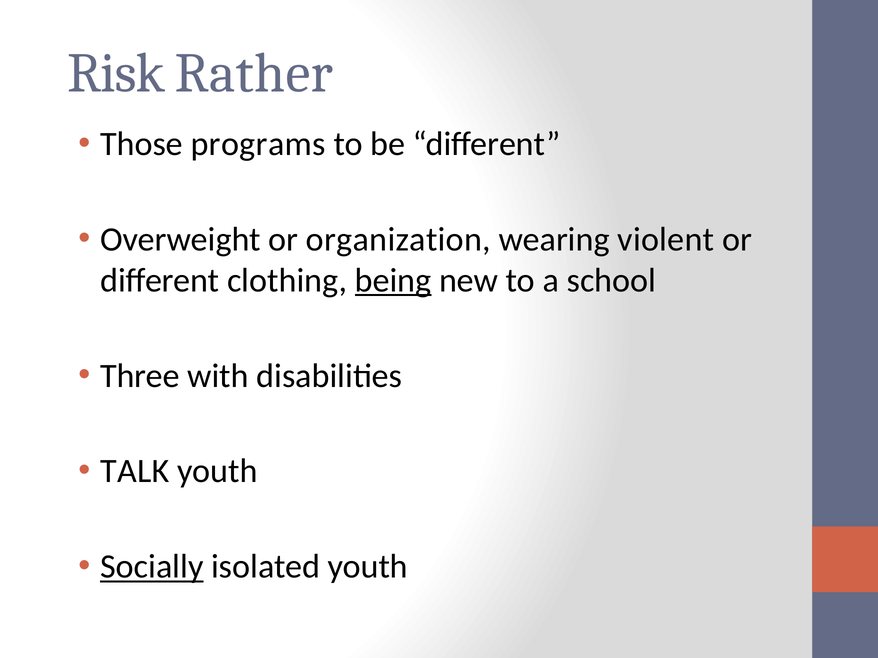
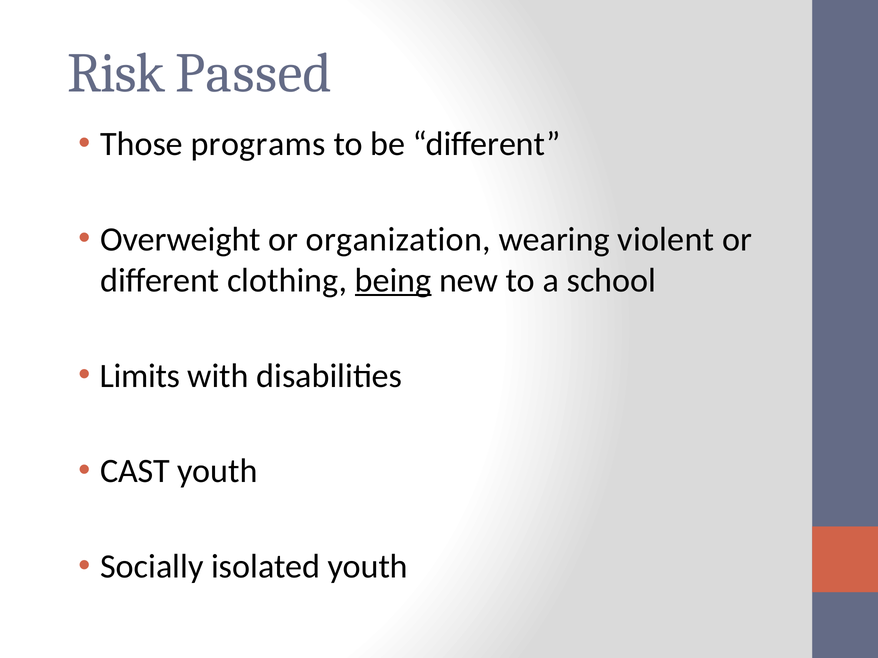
Rather: Rather -> Passed
Three: Three -> Limits
TALK: TALK -> CAST
Socially underline: present -> none
